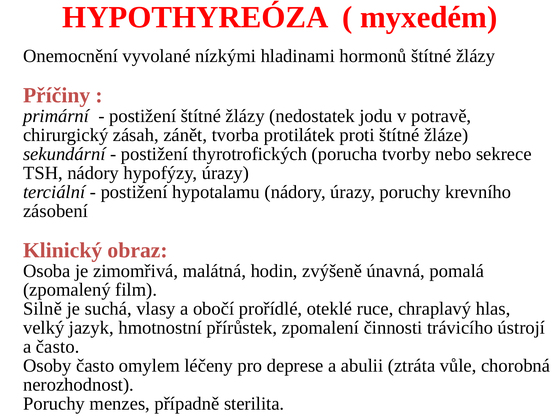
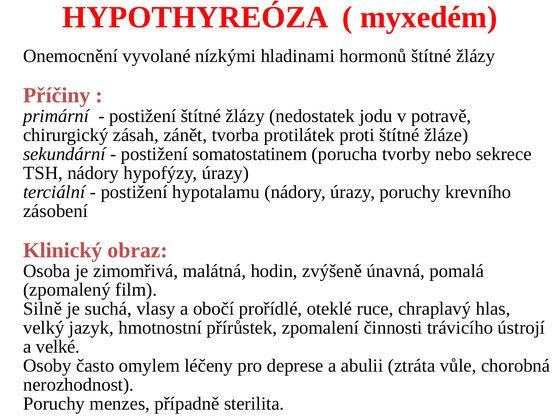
thyrotrofických: thyrotrofických -> somatostatinem
a často: často -> velké
